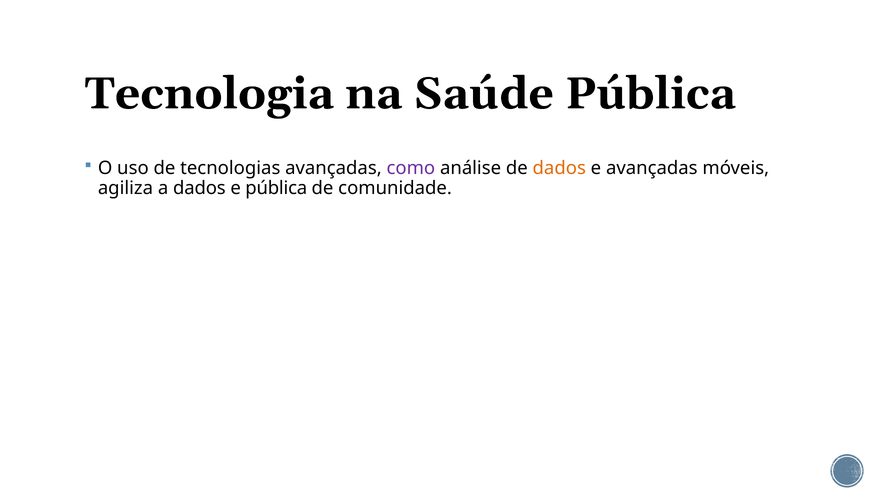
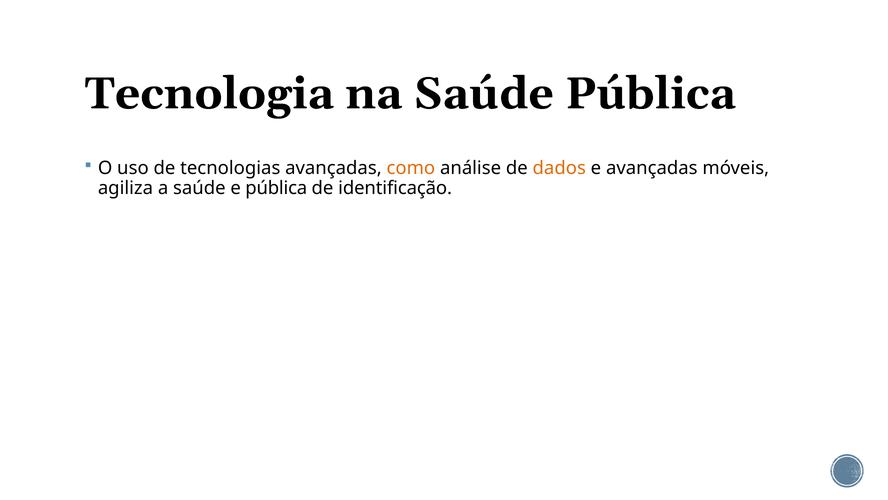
como colour: purple -> orange
a dados: dados -> saúde
comunidade: comunidade -> identificação
